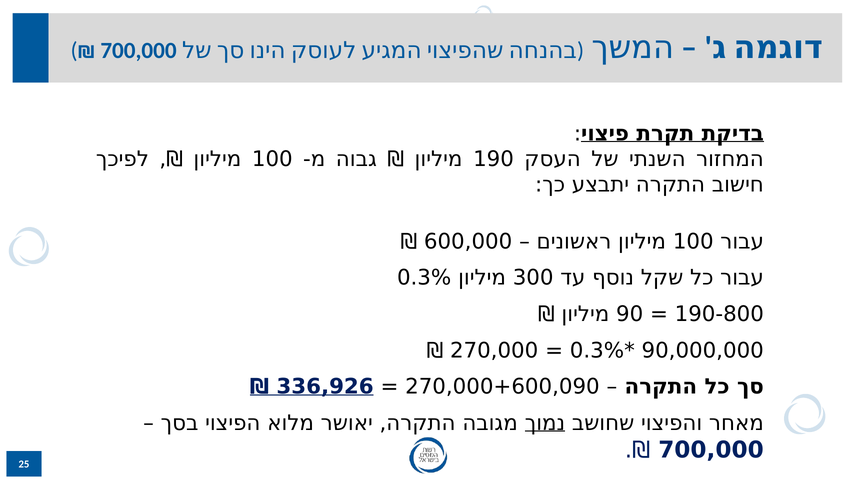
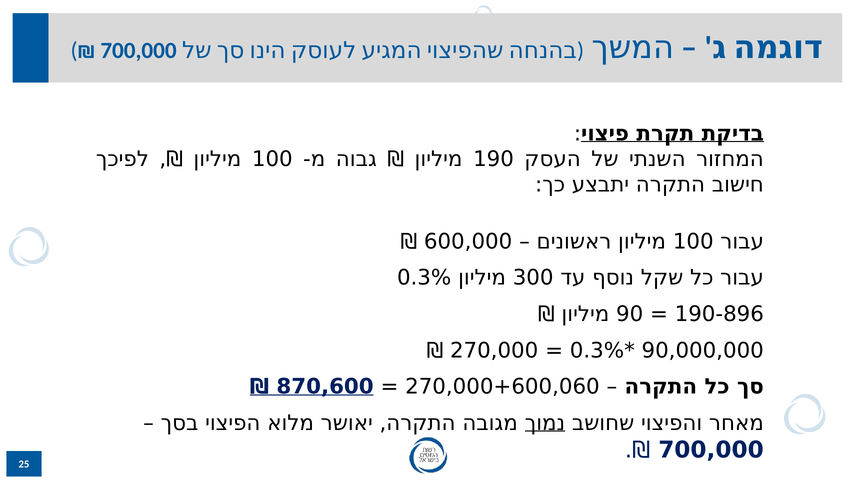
190-800: 190-800 -> 190-896
336,926: 336,926 -> 870,600
270,000+600,090: 270,000+600,090 -> 270,000+600,060
